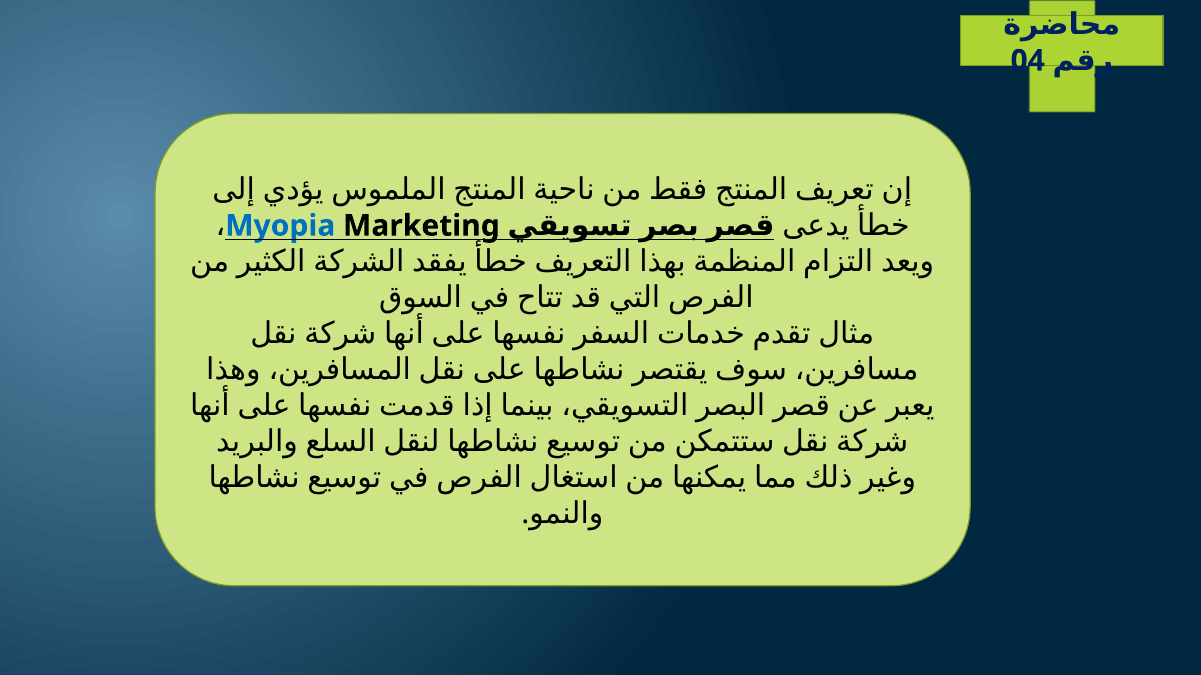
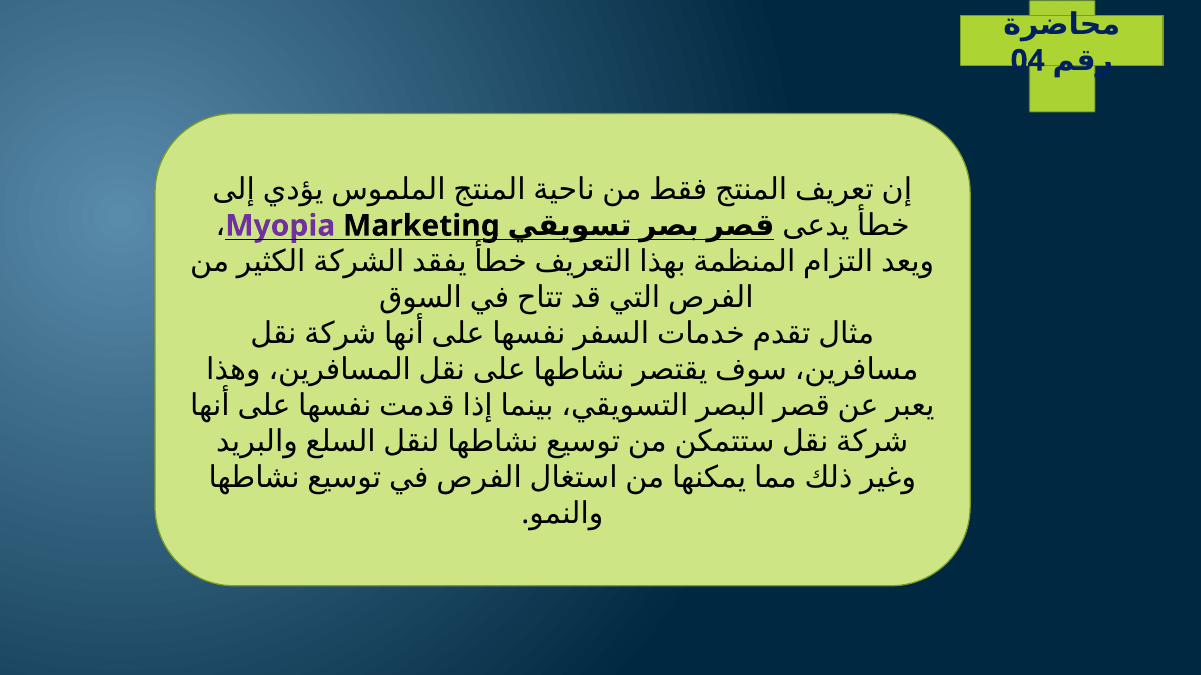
Myopia colour: blue -> purple
